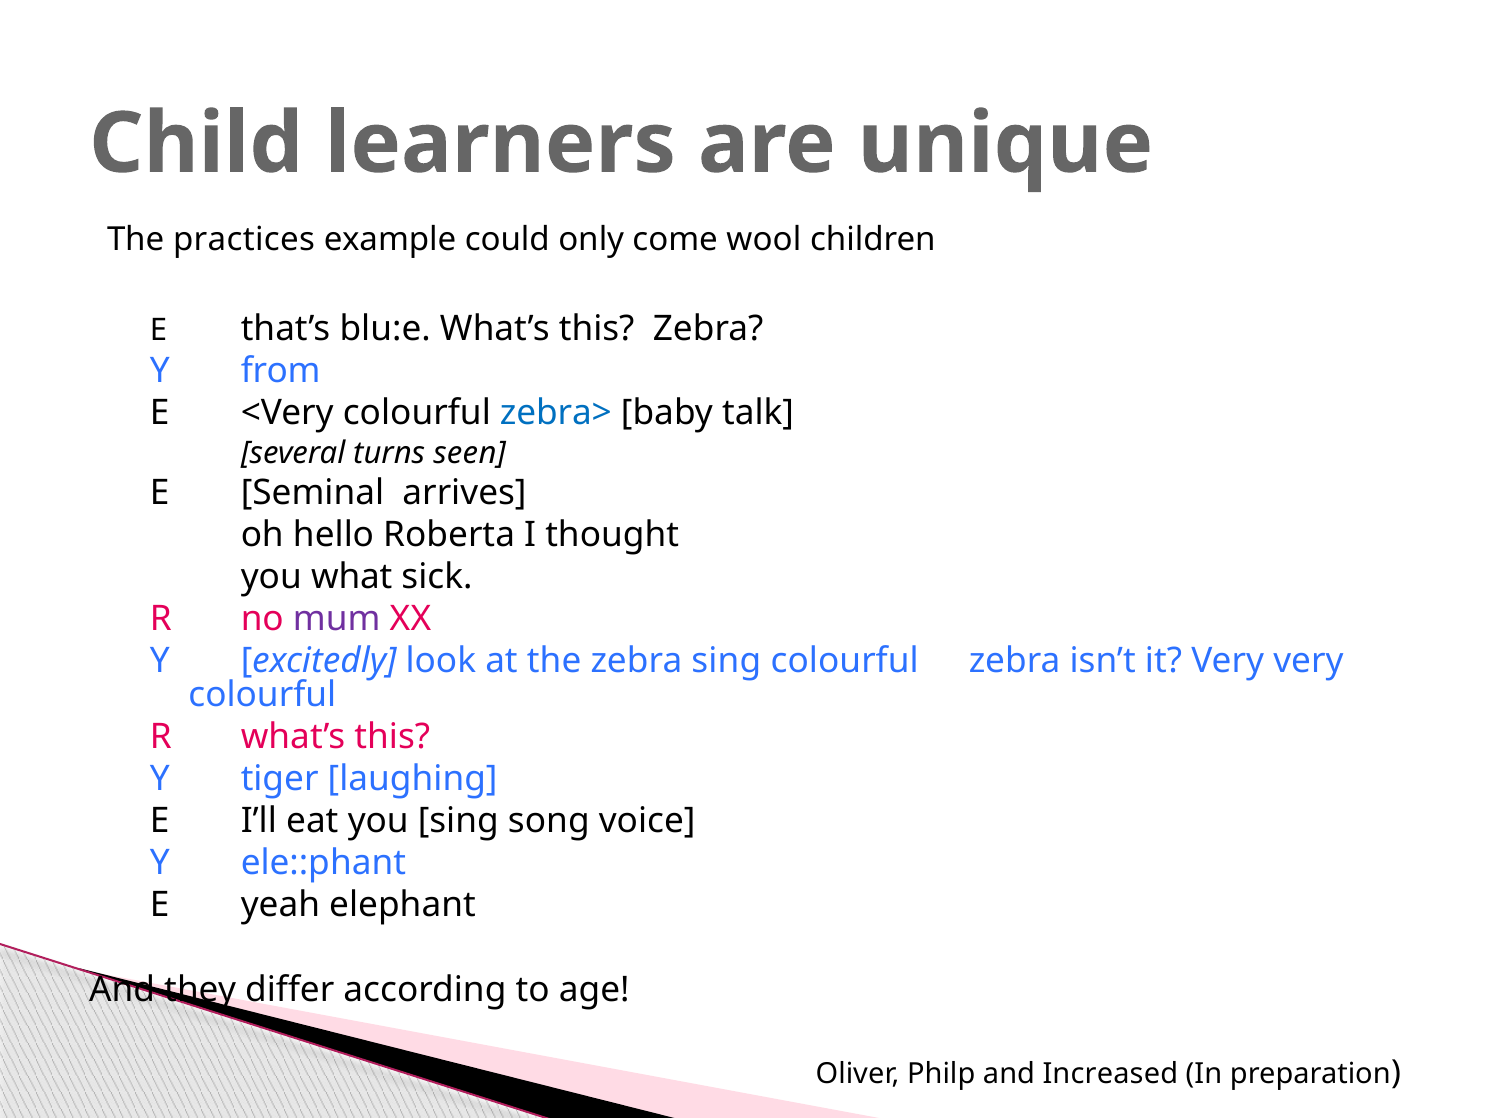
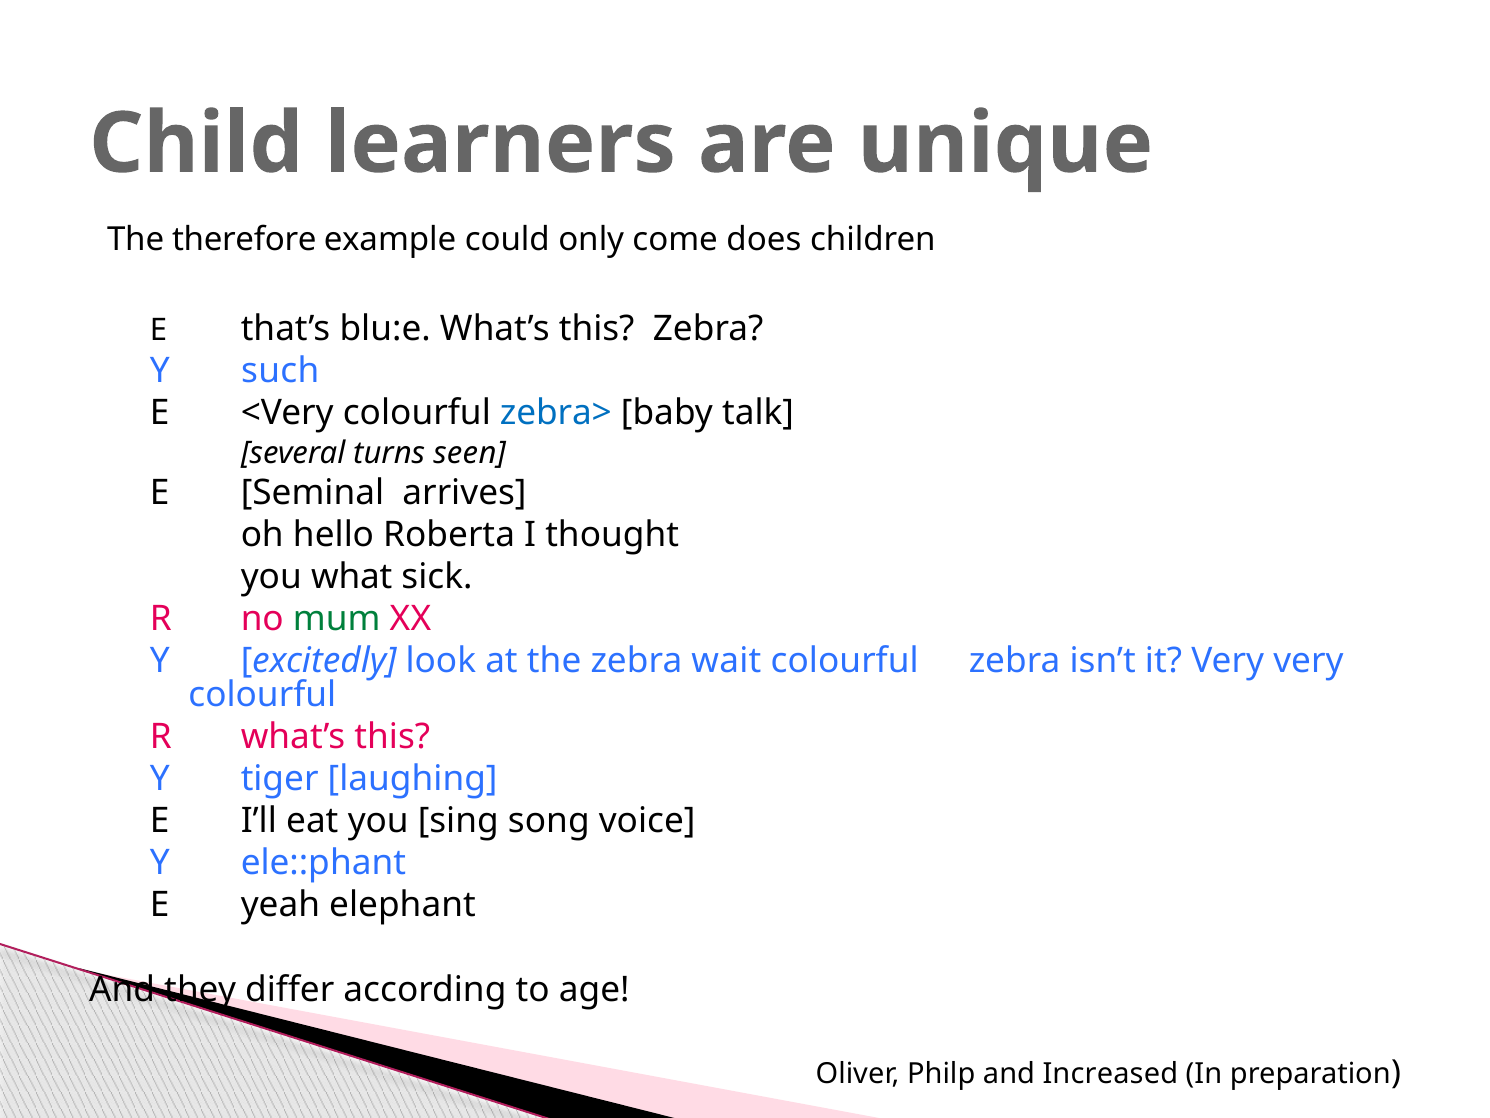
practices: practices -> therefore
wool: wool -> does
from: from -> such
mum colour: purple -> green
zebra sing: sing -> wait
